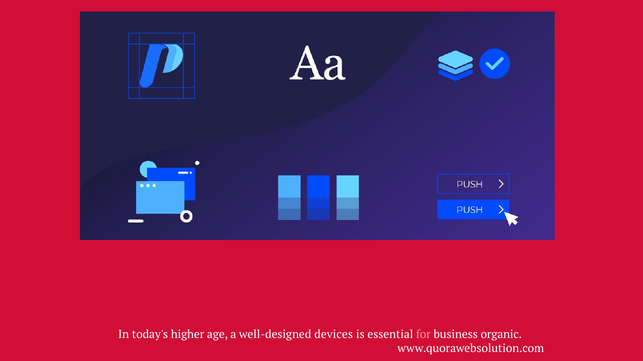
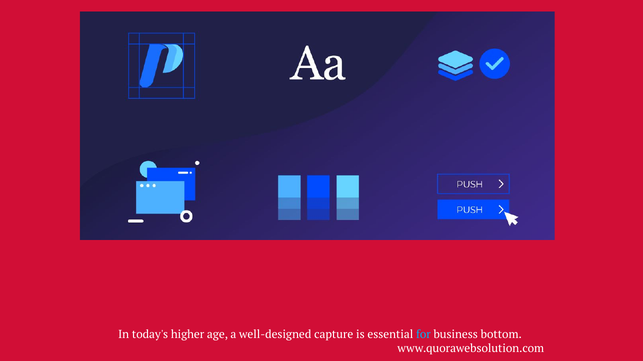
devices: devices -> capture
for colour: pink -> light blue
organic: organic -> bottom
